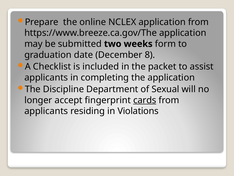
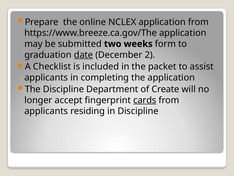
date underline: none -> present
8: 8 -> 2
Sexual: Sexual -> Create
in Violations: Violations -> Discipline
